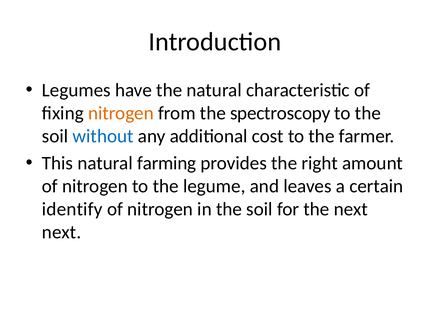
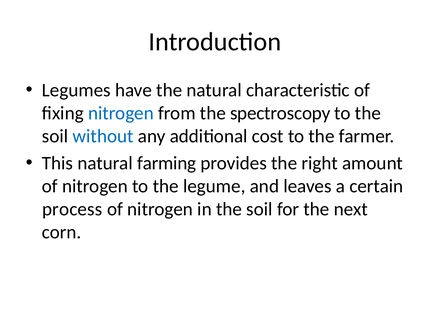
nitrogen at (121, 113) colour: orange -> blue
identify: identify -> process
next at (62, 232): next -> corn
